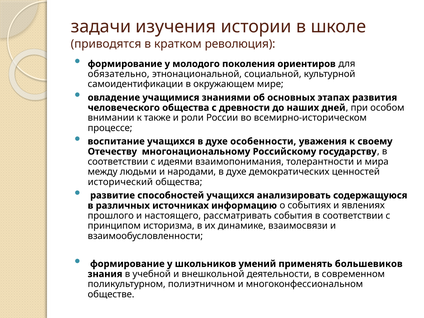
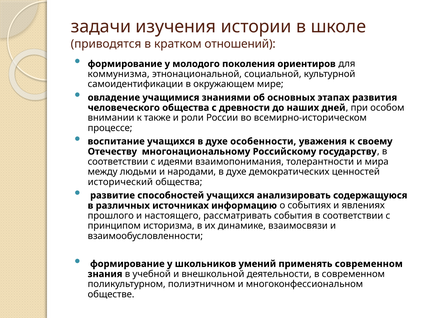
революция: революция -> отношений
обязательно: обязательно -> коммунизма
применять большевиков: большевиков -> современном
